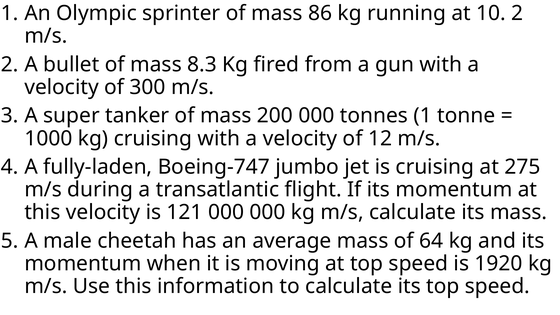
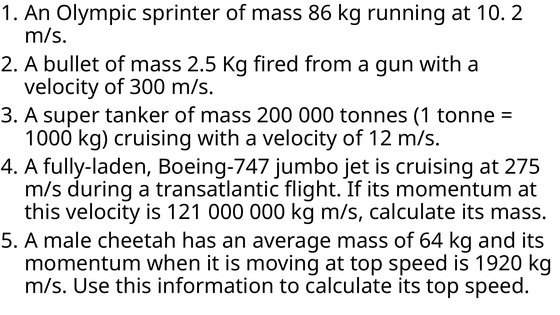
8.3: 8.3 -> 2.5
